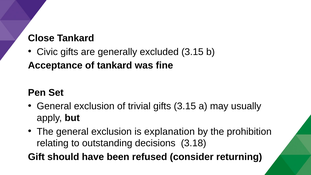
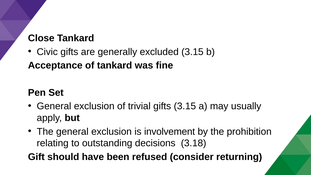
explanation: explanation -> involvement
